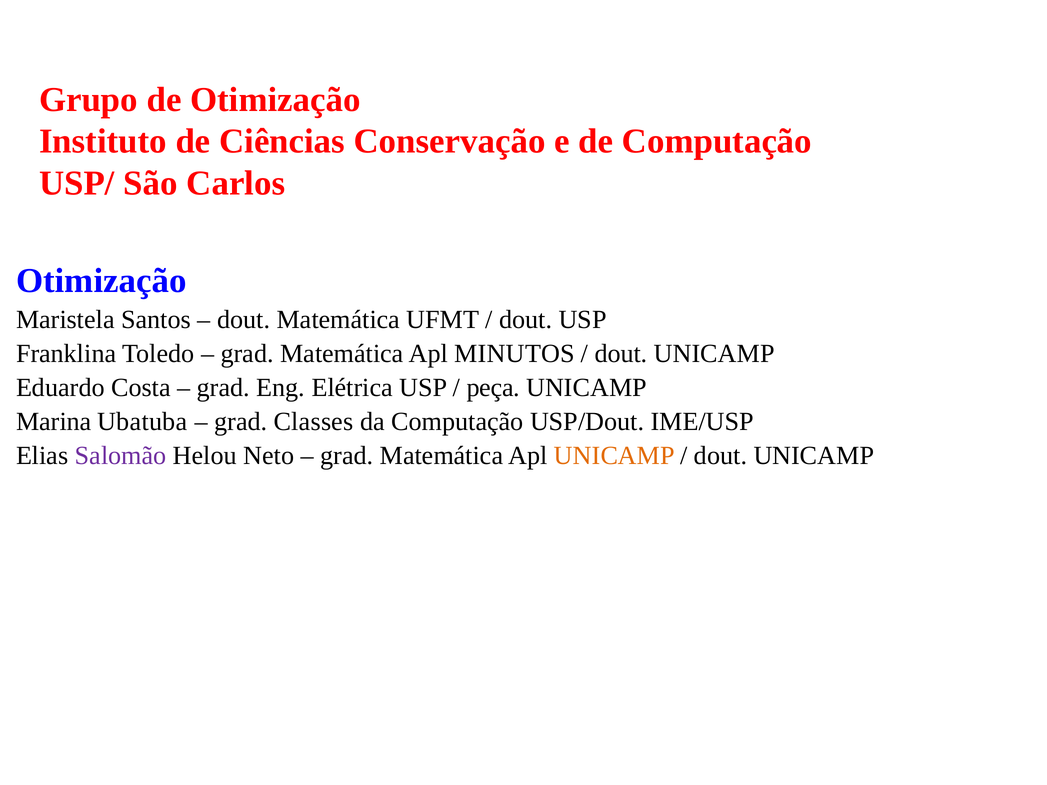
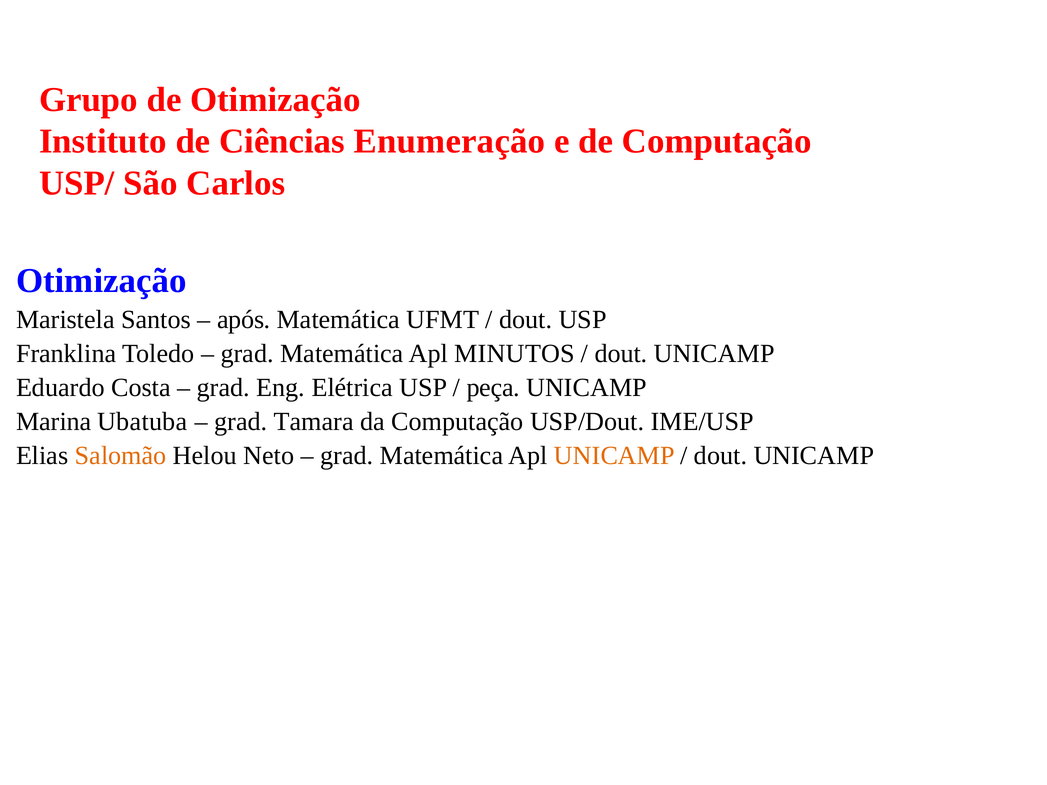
Conservação: Conservação -> Enumeração
dout at (244, 320): dout -> após
Classes: Classes -> Tamara
Salomão colour: purple -> orange
